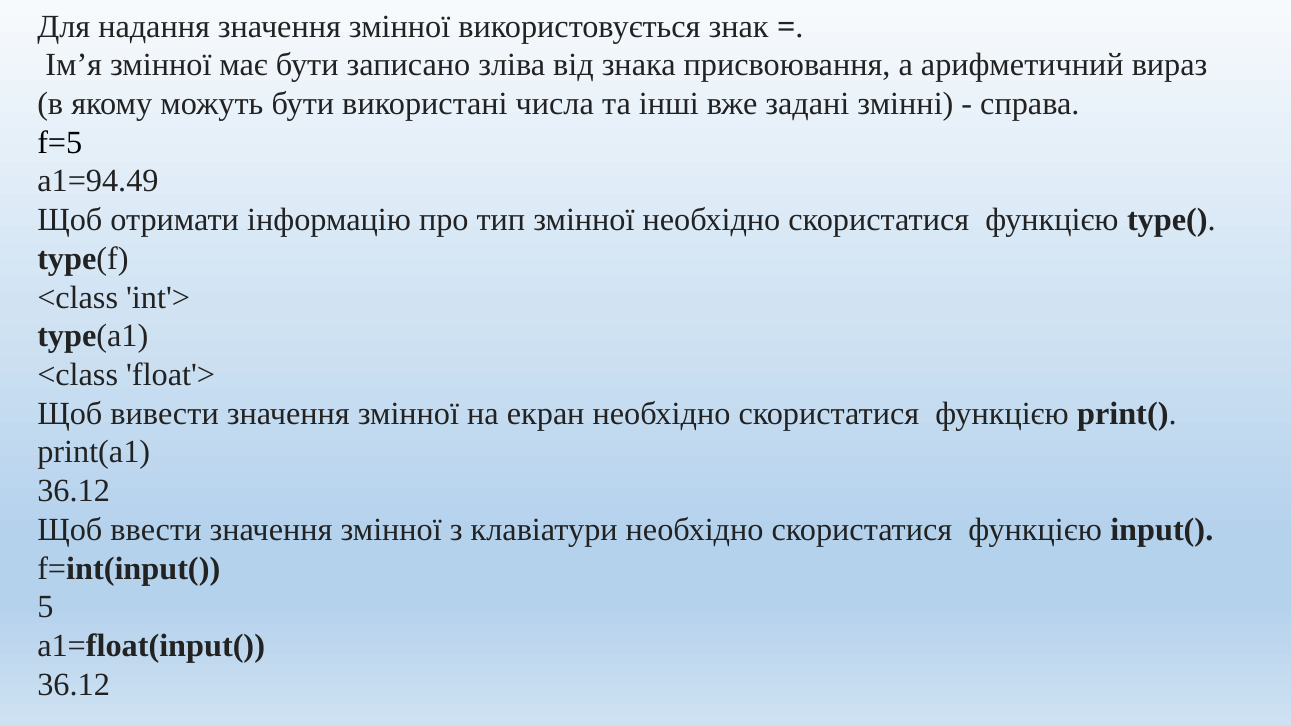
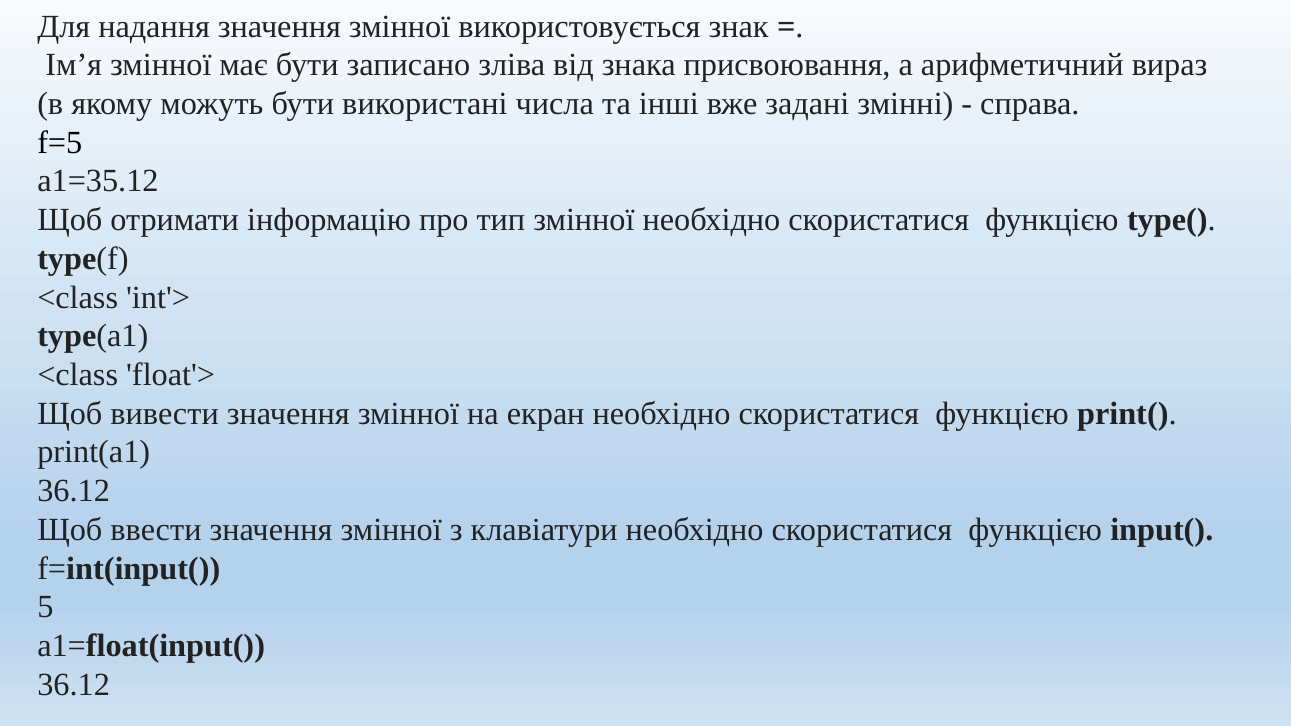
a1=94.49: a1=94.49 -> a1=35.12
